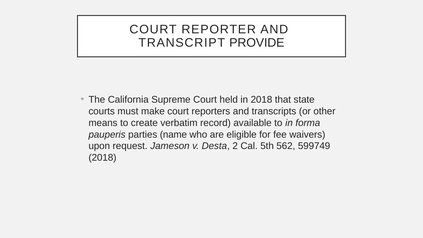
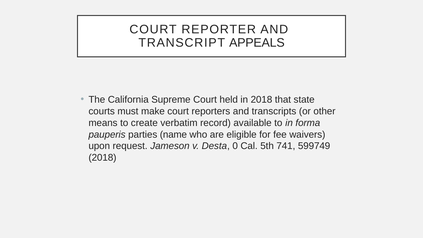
PROVIDE: PROVIDE -> APPEALS
2: 2 -> 0
562: 562 -> 741
